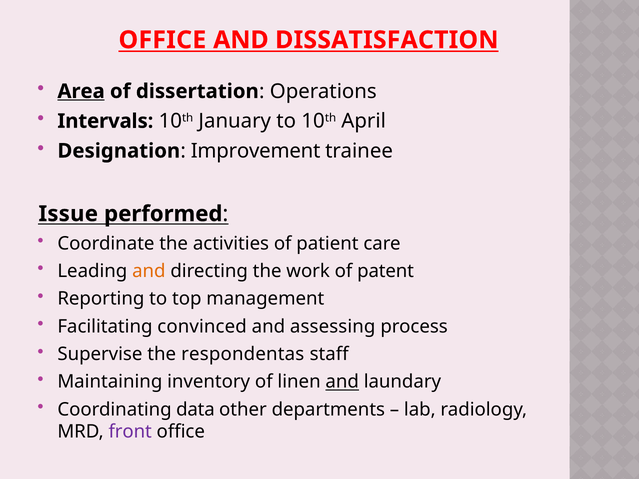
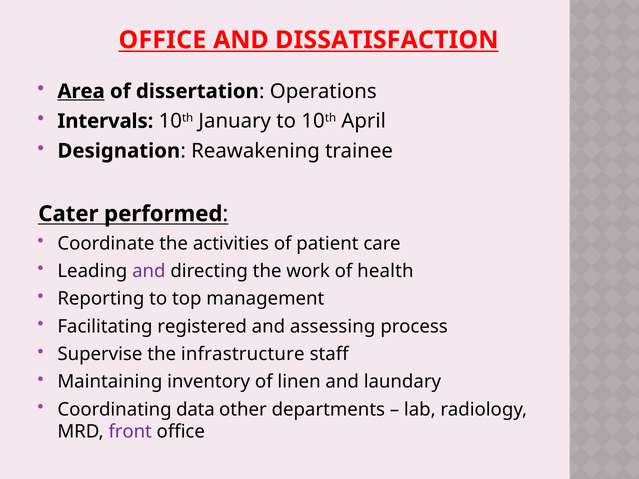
Improvement: Improvement -> Reawakening
Issue: Issue -> Cater
and at (149, 271) colour: orange -> purple
patent: patent -> health
convinced: convinced -> registered
respondentas: respondentas -> infrastructure
and at (342, 382) underline: present -> none
